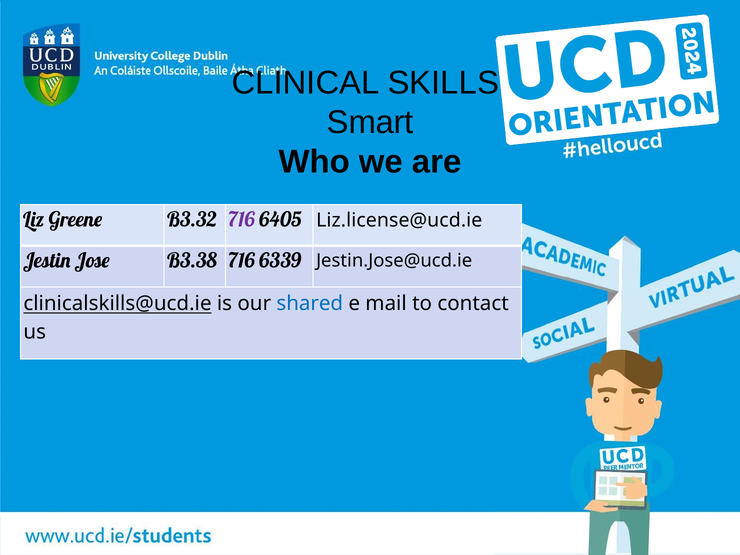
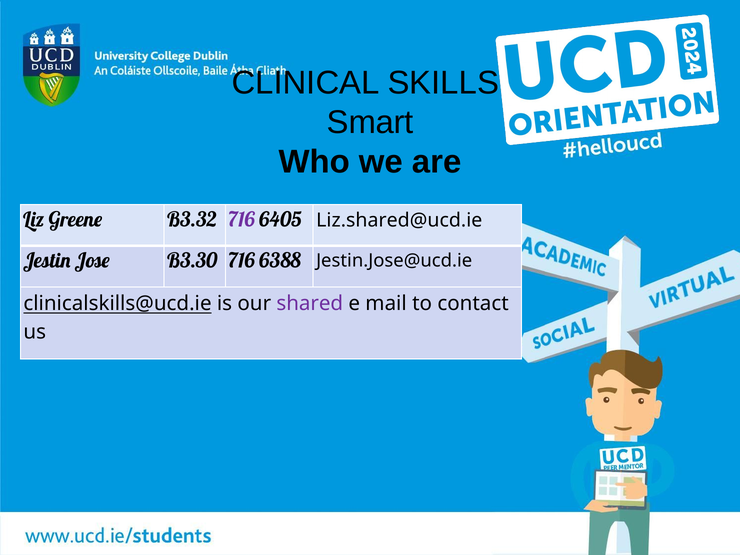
Liz.license@ucd.ie: Liz.license@ucd.ie -> Liz.shared@ucd.ie
B3.38: B3.38 -> B3.30
6339: 6339 -> 6388
shared colour: blue -> purple
